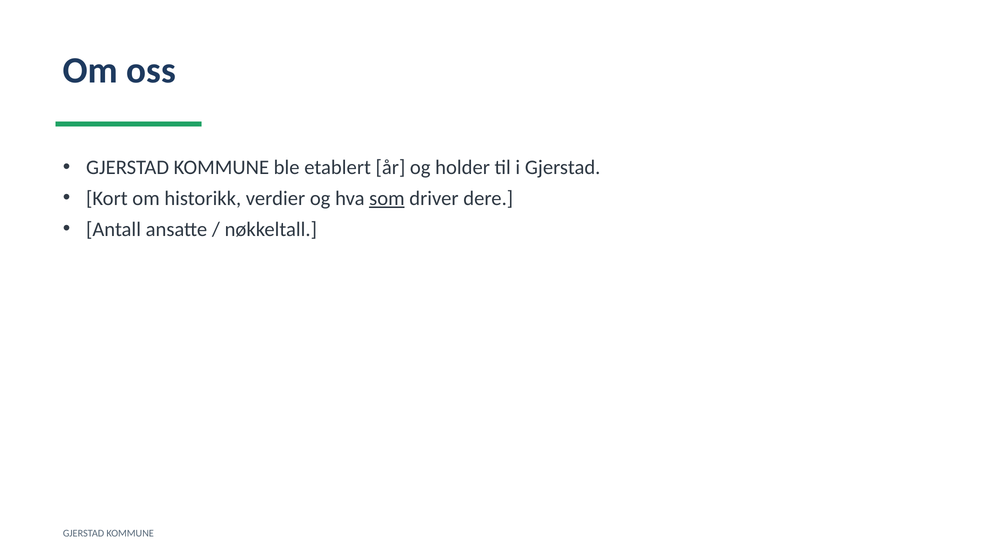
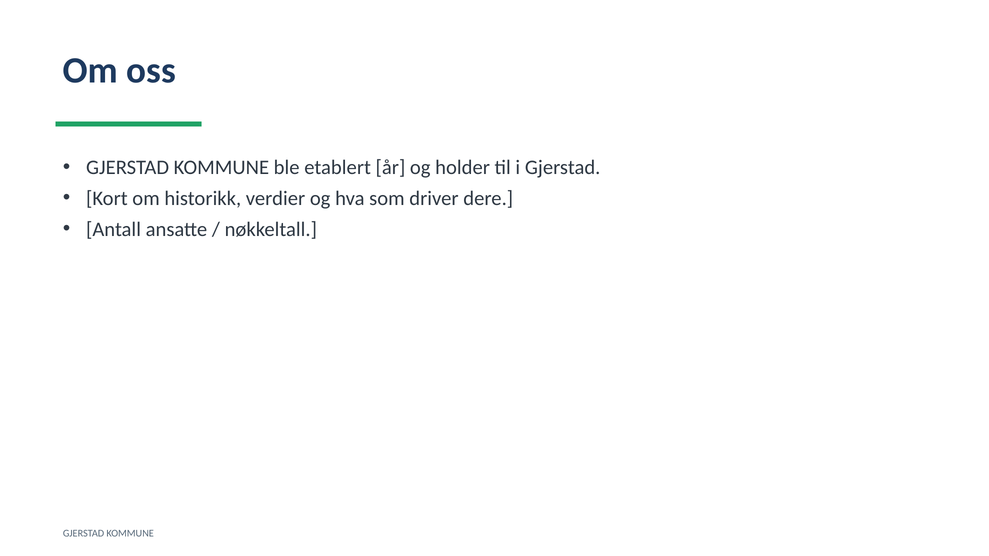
som underline: present -> none
